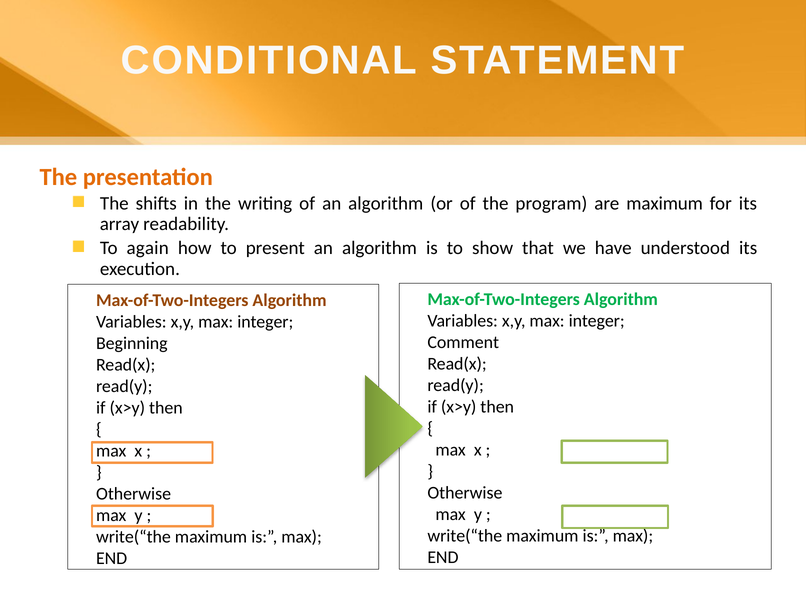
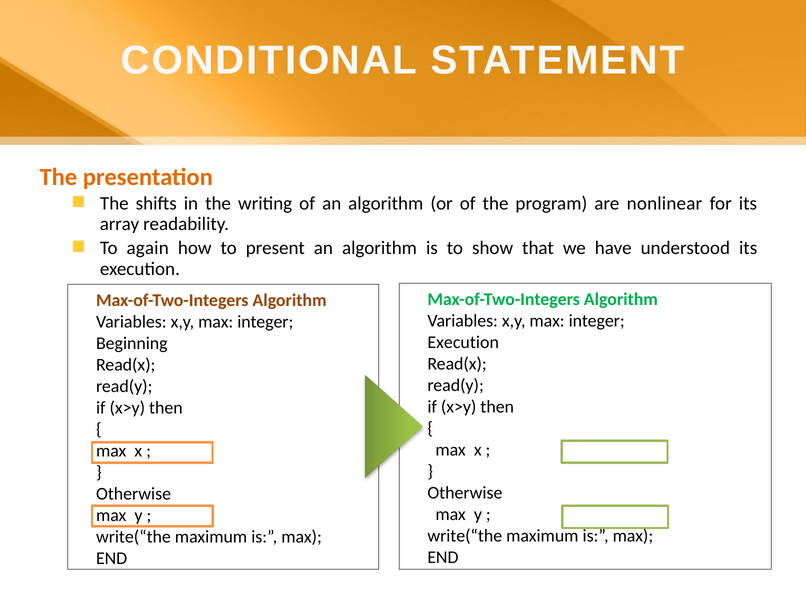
are maximum: maximum -> nonlinear
Comment at (463, 342): Comment -> Execution
